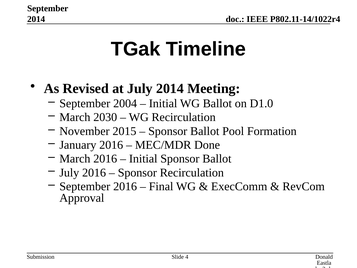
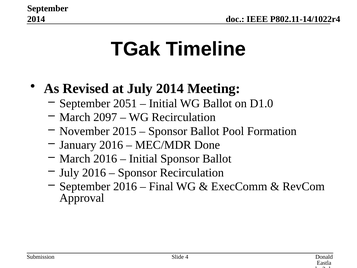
2004: 2004 -> 2051
2030: 2030 -> 2097
